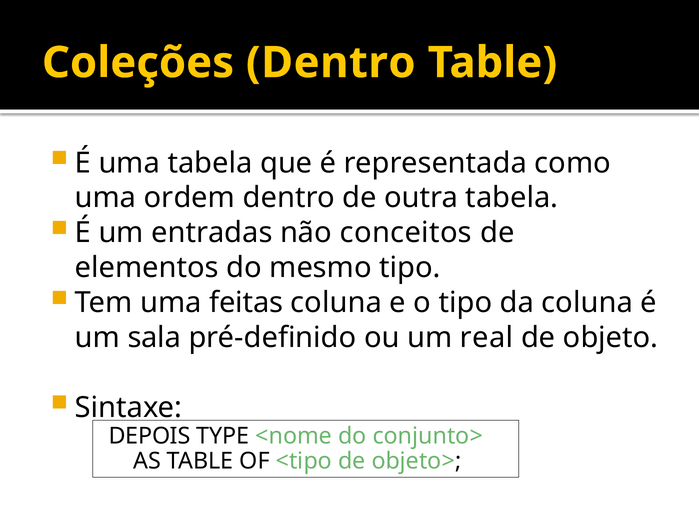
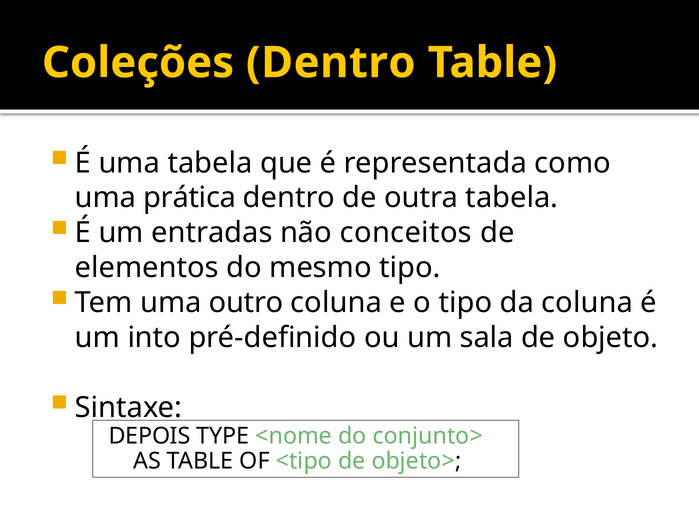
ordem: ordem -> prática
feitas: feitas -> outro
sala: sala -> into
real: real -> sala
